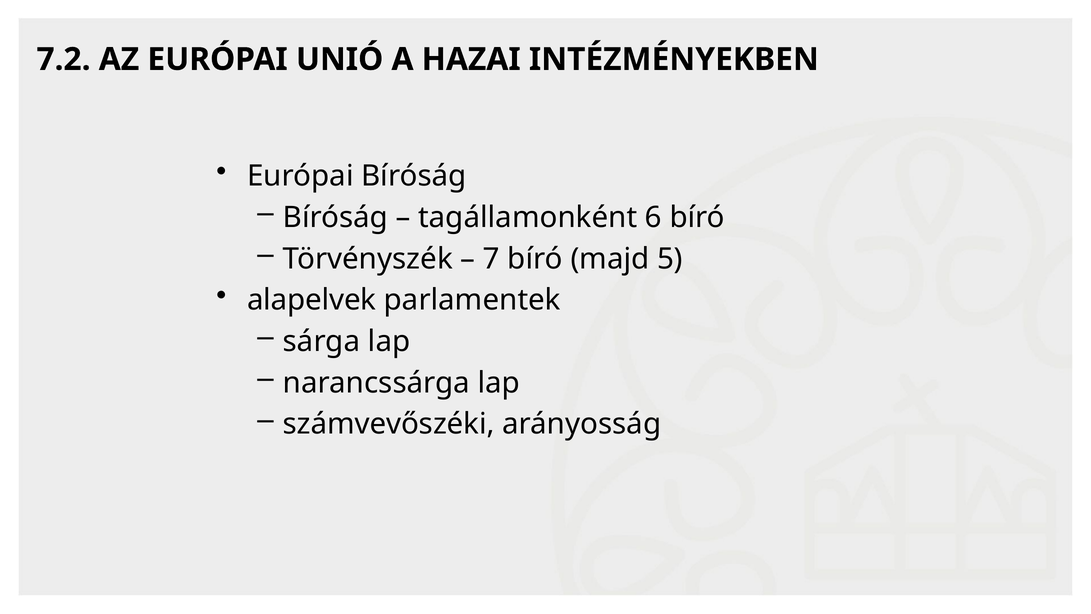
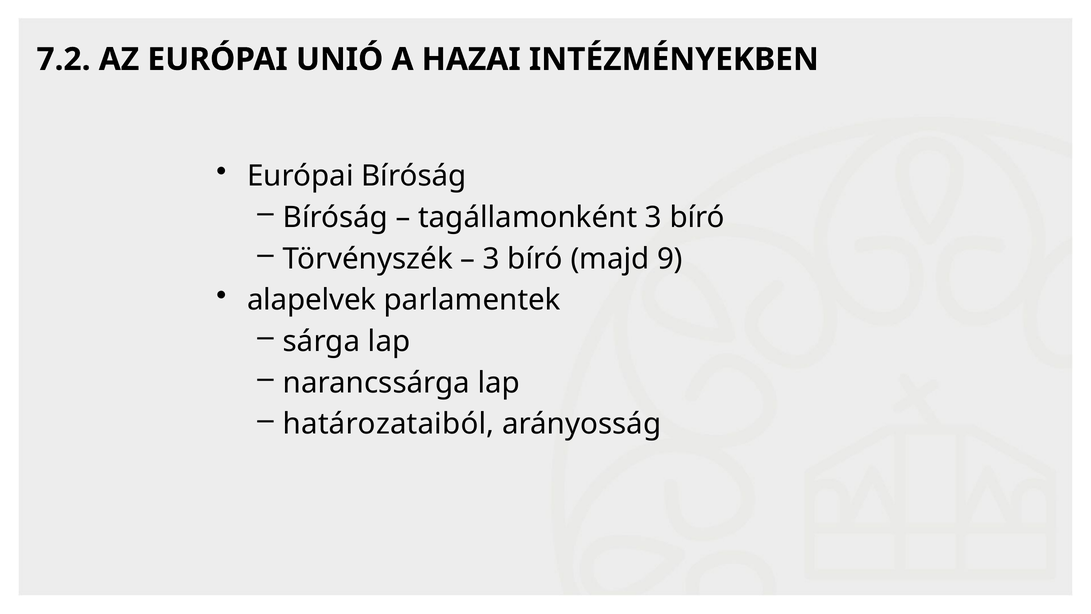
tagállamonként 6: 6 -> 3
7 at (491, 259): 7 -> 3
5: 5 -> 9
számvevőszéki: számvevőszéki -> határozataiból
